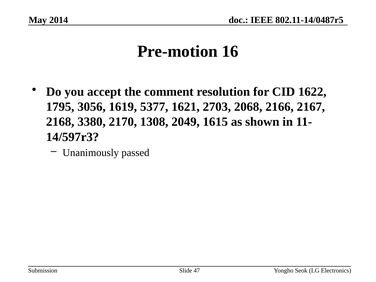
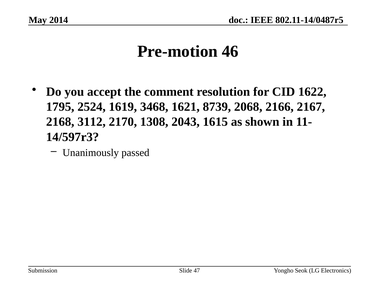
16: 16 -> 46
3056: 3056 -> 2524
5377: 5377 -> 3468
2703: 2703 -> 8739
3380: 3380 -> 3112
2049: 2049 -> 2043
